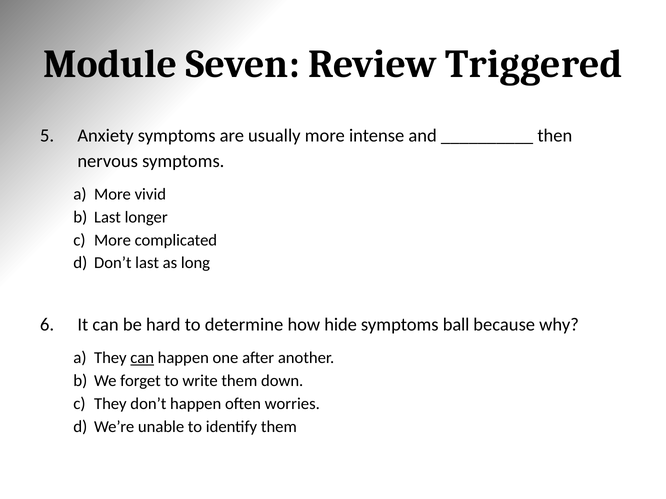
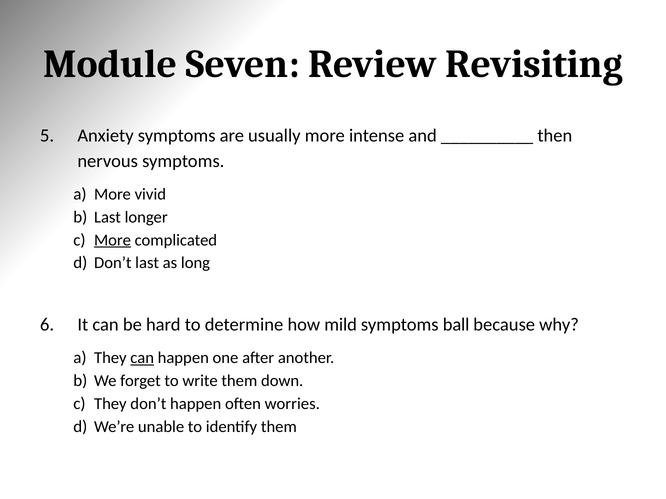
Triggered: Triggered -> Revisiting
More at (113, 240) underline: none -> present
hide: hide -> mild
